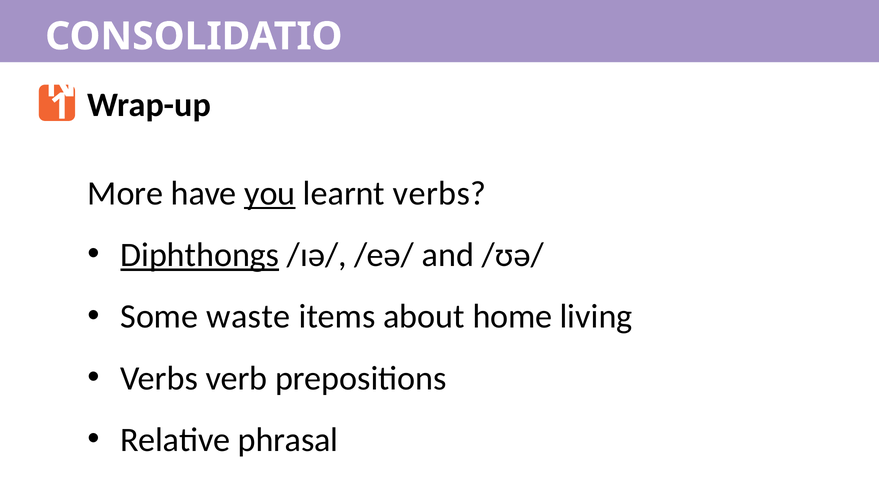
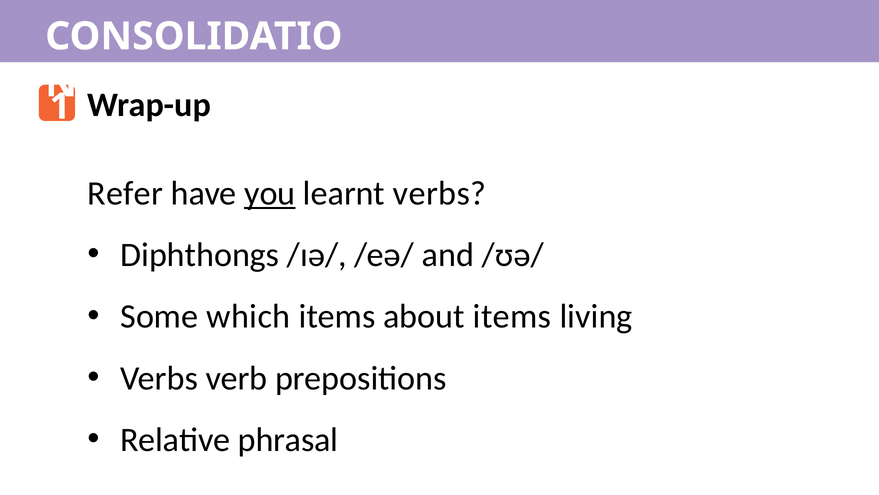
More: More -> Refer
Diphthongs underline: present -> none
waste: waste -> which
about home: home -> items
